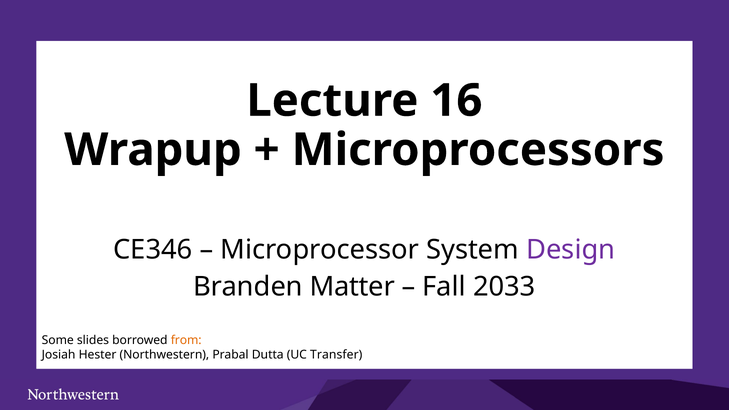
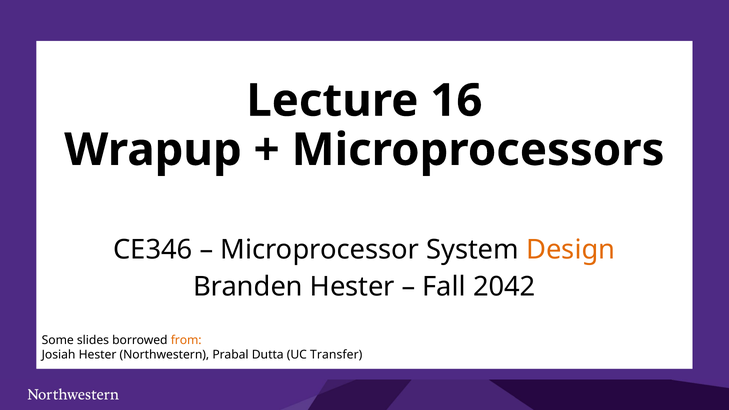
Design colour: purple -> orange
Branden Matter: Matter -> Hester
2033: 2033 -> 2042
